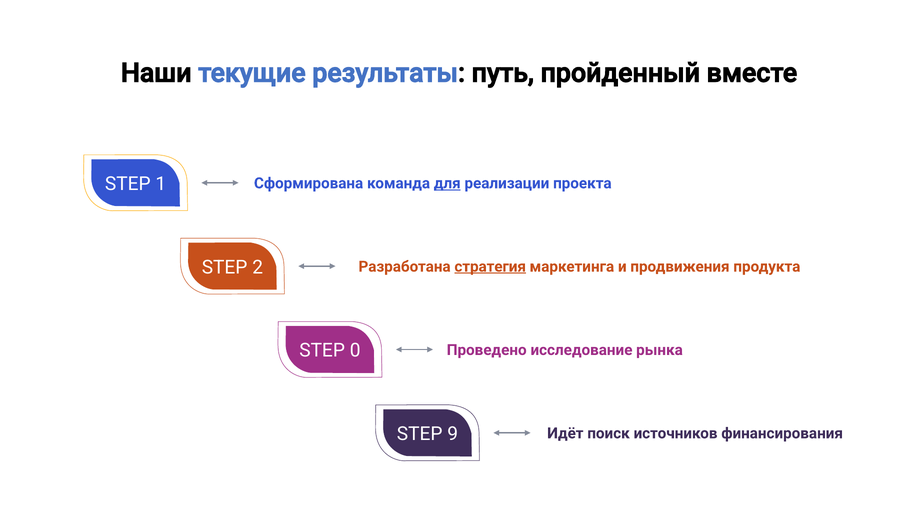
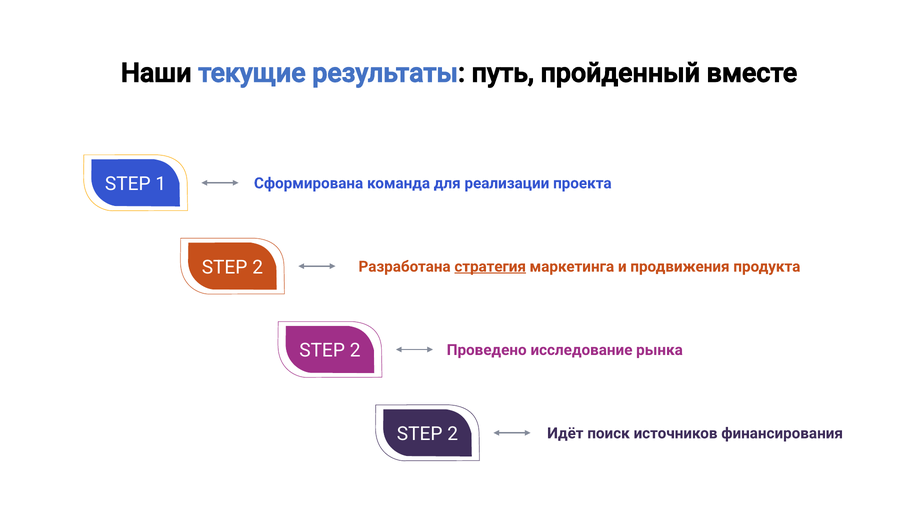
для underline: present -> none
0 at (355, 351): 0 -> 2
9 at (453, 434): 9 -> 2
